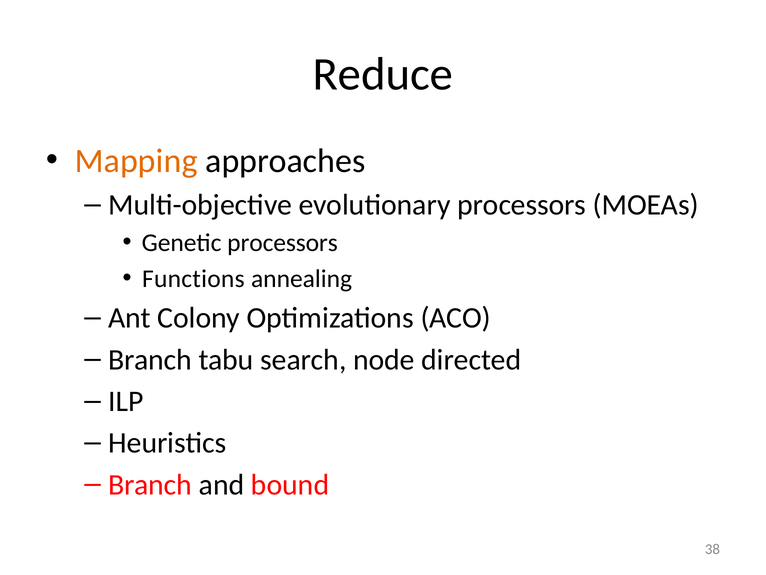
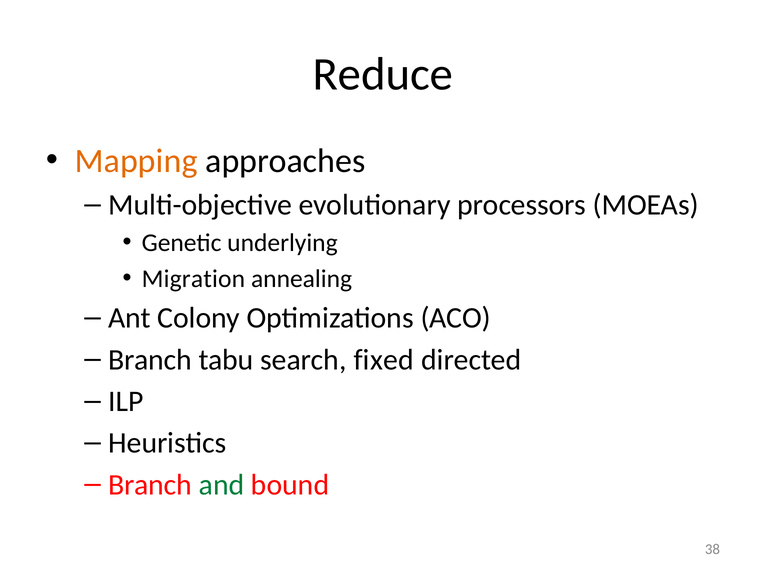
Genetic processors: processors -> underlying
Functions: Functions -> Migration
node: node -> fixed
and colour: black -> green
